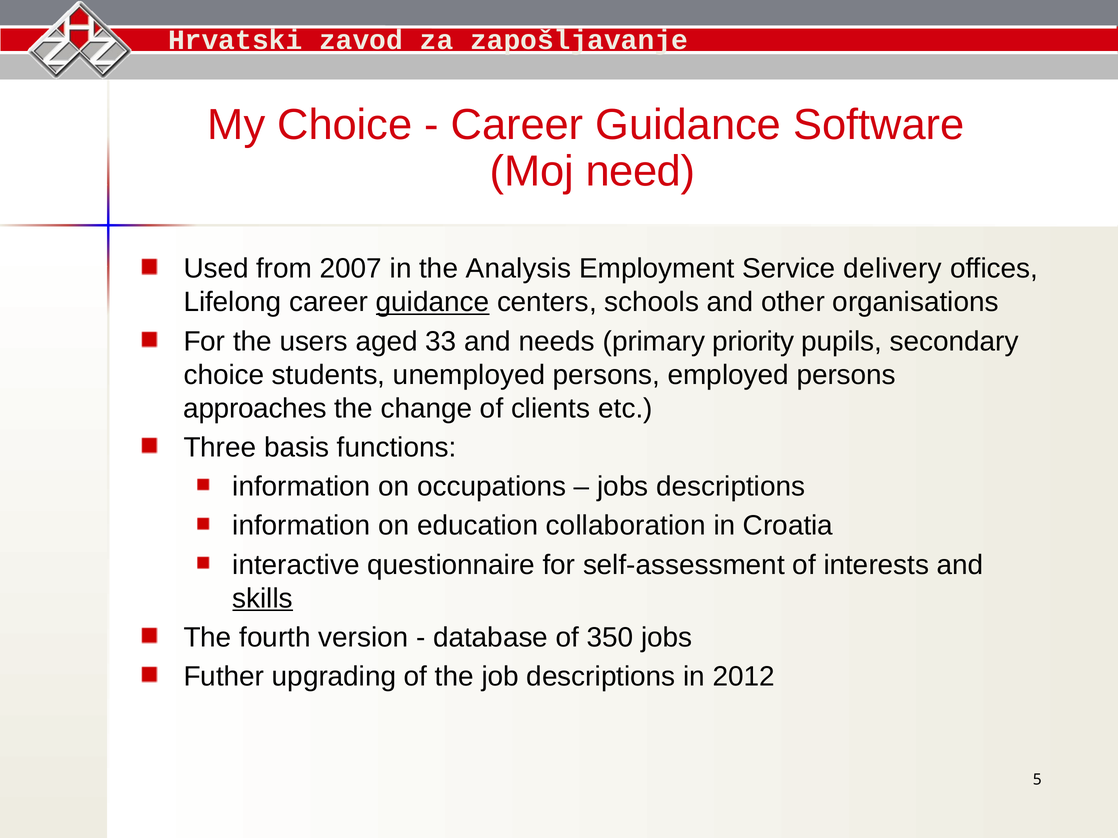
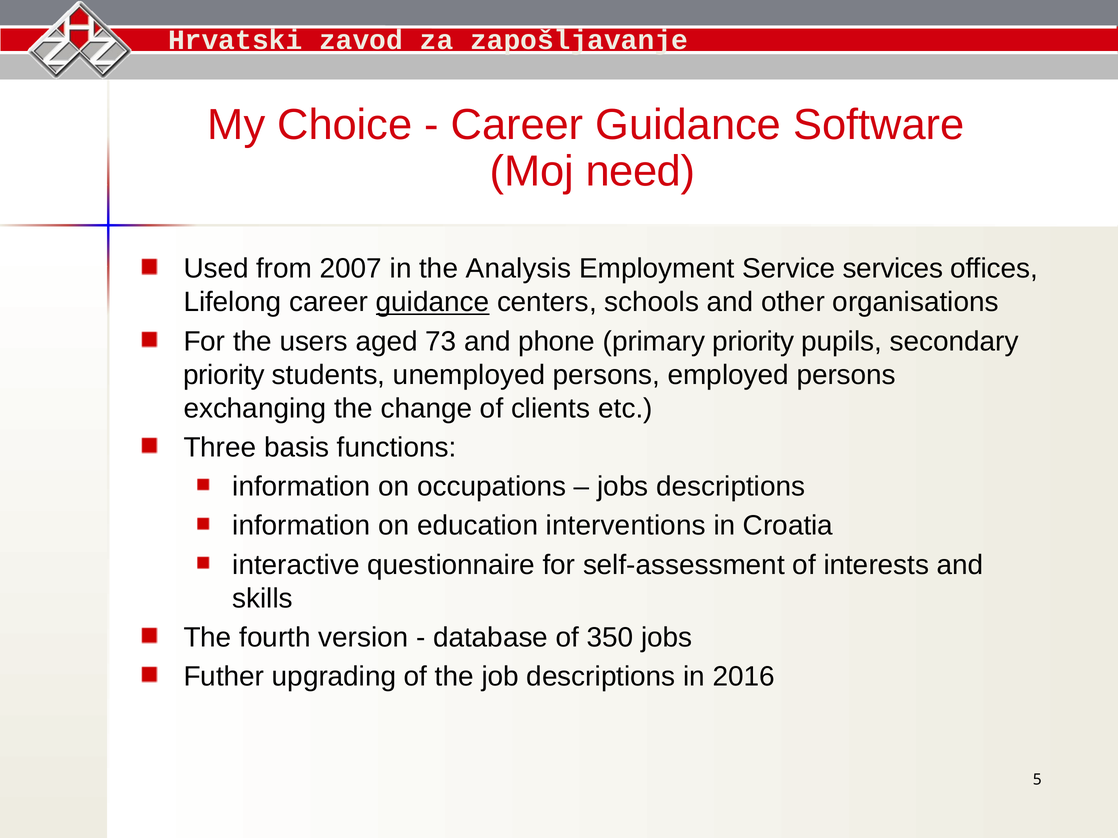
delivery: delivery -> services
33: 33 -> 73
needs: needs -> phone
choice at (224, 375): choice -> priority
approaches: approaches -> exchanging
collaboration: collaboration -> interventions
skills underline: present -> none
2012: 2012 -> 2016
